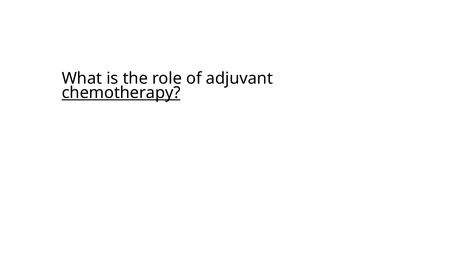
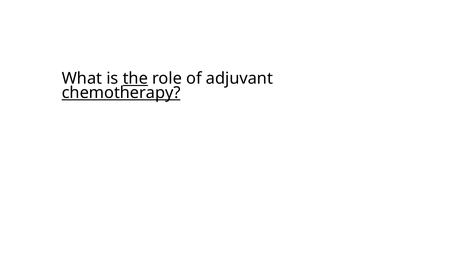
the underline: none -> present
